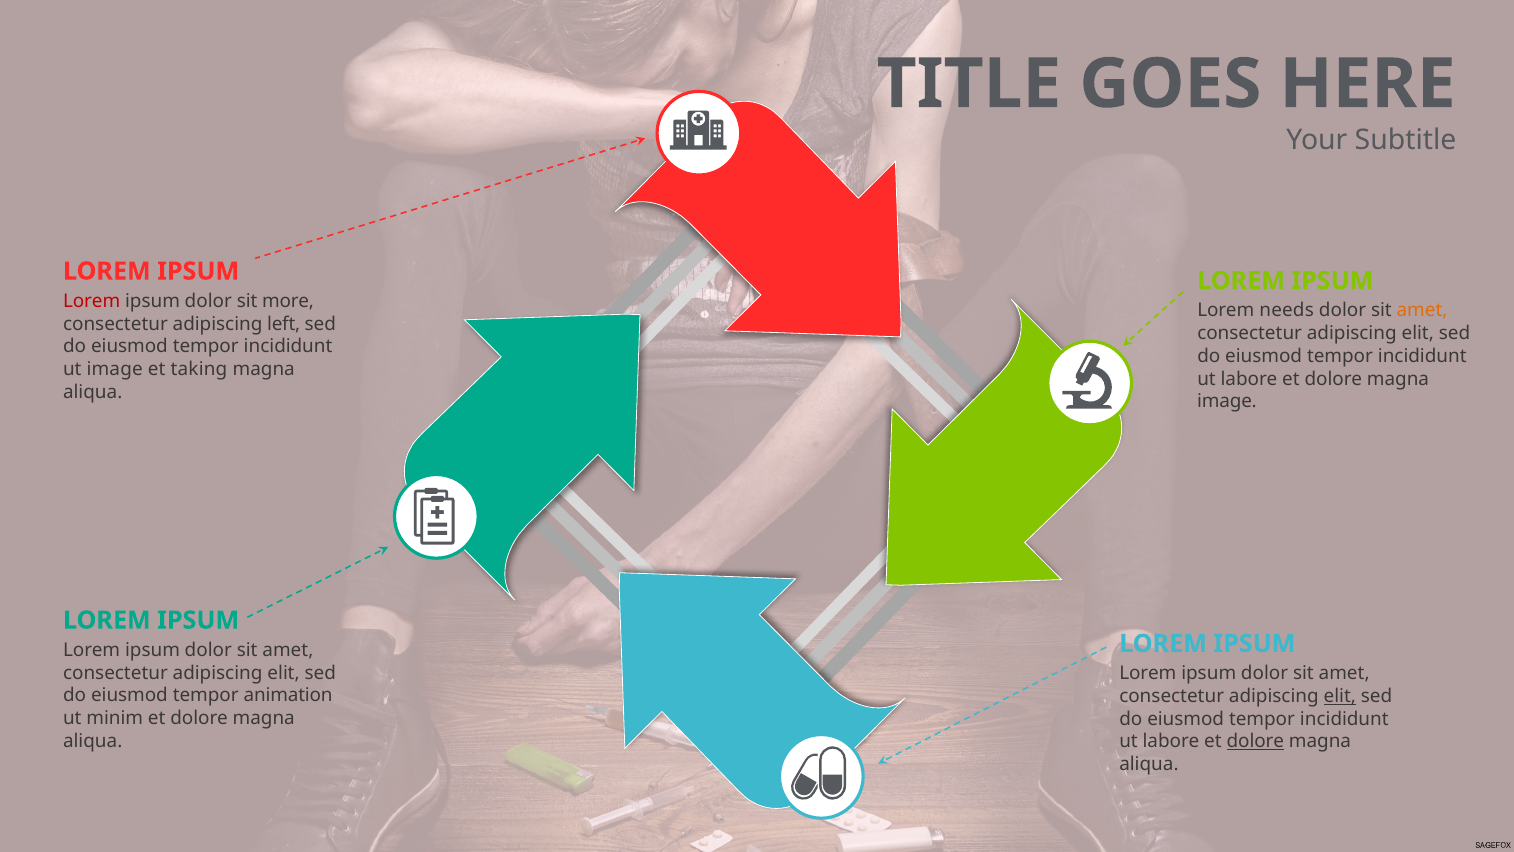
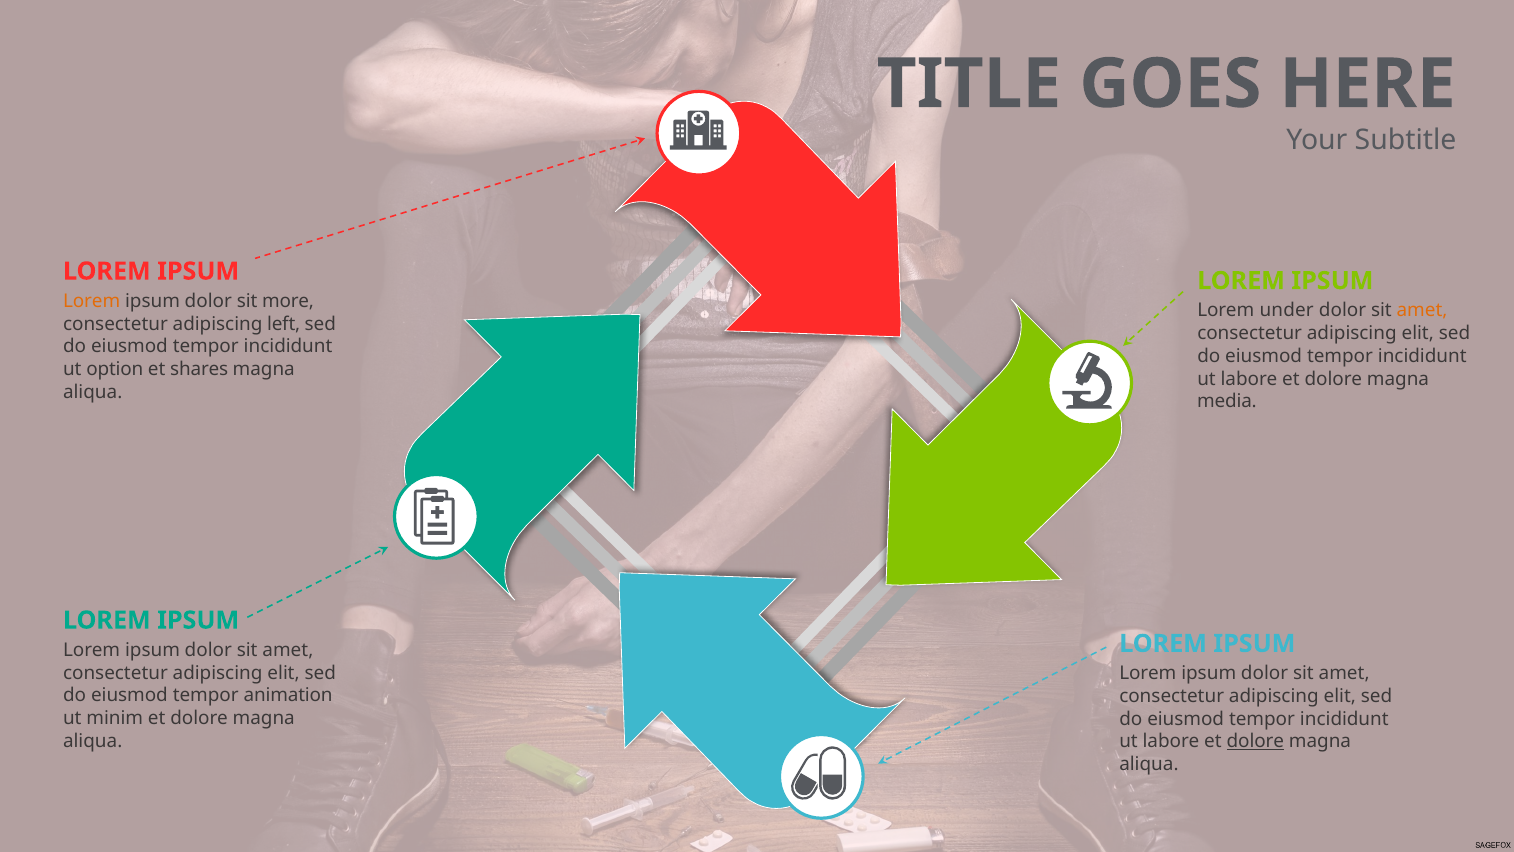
Lorem at (92, 301) colour: red -> orange
needs: needs -> under
ut image: image -> option
taking: taking -> shares
image at (1227, 401): image -> media
elit at (1340, 696) underline: present -> none
